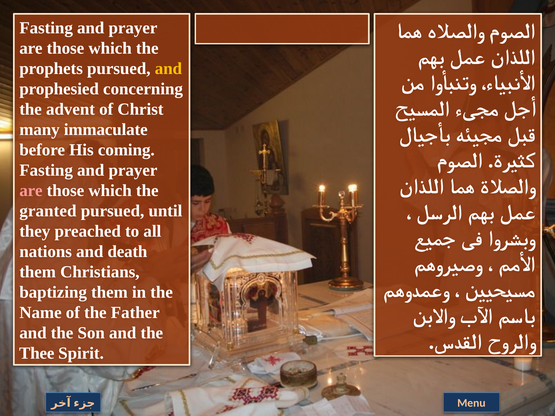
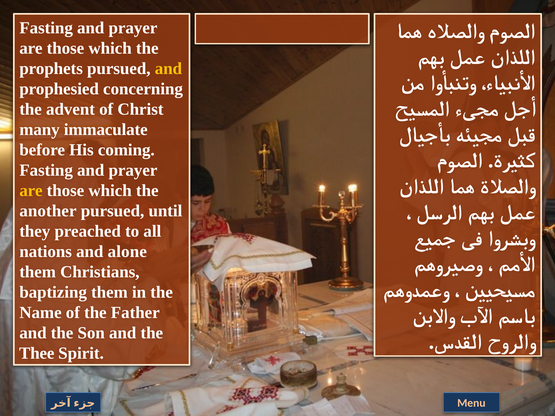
are at (31, 191) colour: pink -> yellow
granted: granted -> another
death: death -> alone
